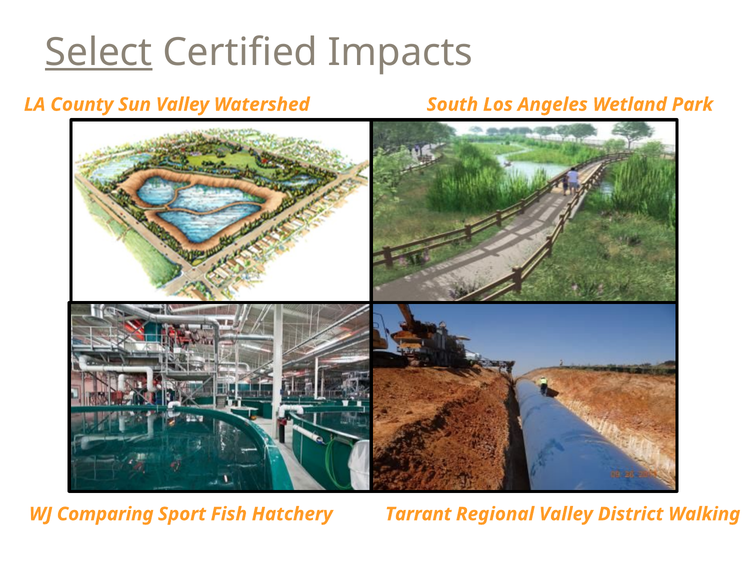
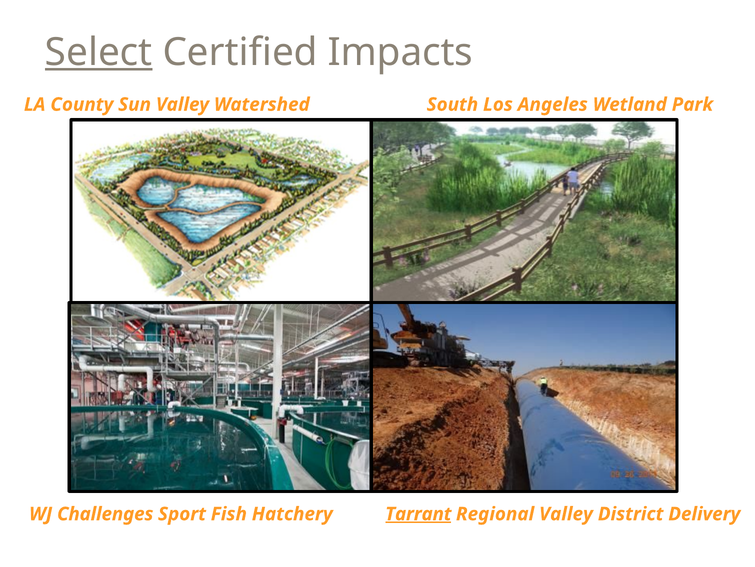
Comparing: Comparing -> Challenges
Tarrant underline: none -> present
Walking: Walking -> Delivery
